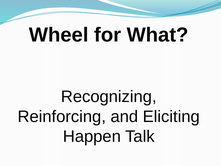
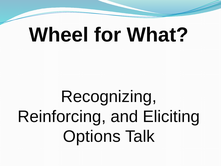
Happen: Happen -> Options
